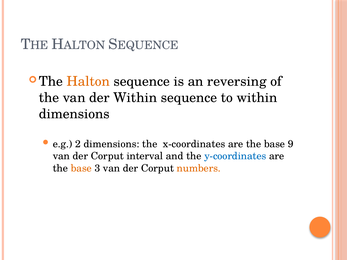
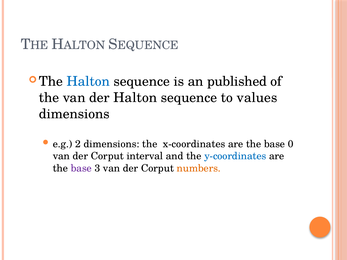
Halton at (88, 82) colour: orange -> blue
reversing: reversing -> published
der Within: Within -> Halton
to within: within -> values
9: 9 -> 0
base at (81, 168) colour: orange -> purple
